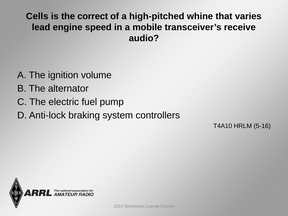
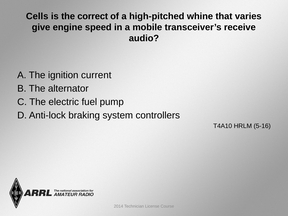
lead: lead -> give
volume: volume -> current
